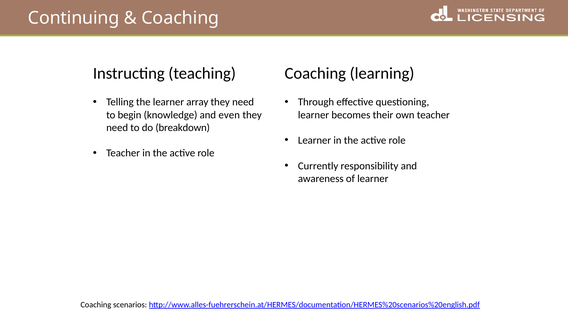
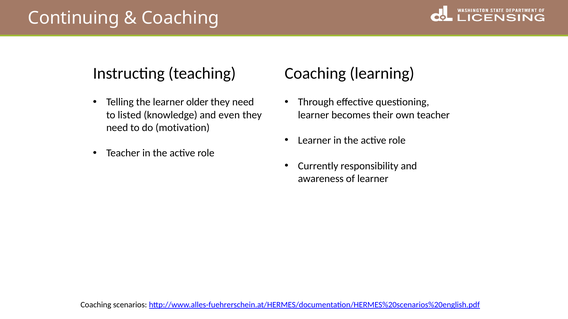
array: array -> older
begin: begin -> listed
breakdown: breakdown -> motivation
